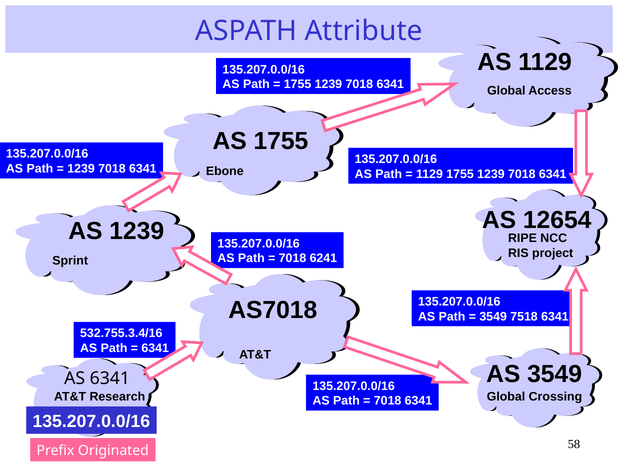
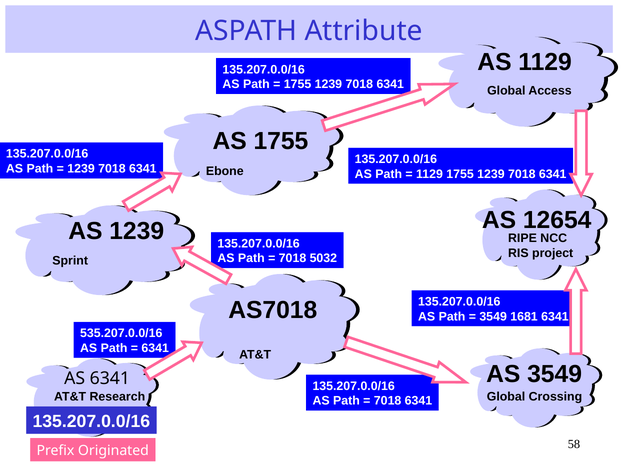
6241: 6241 -> 5032
7518: 7518 -> 1681
532.755.3.4/16: 532.755.3.4/16 -> 535.207.0.0/16
